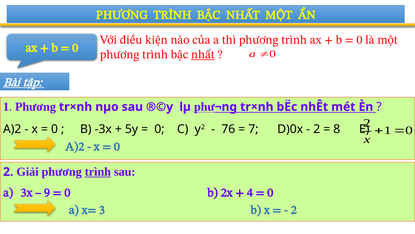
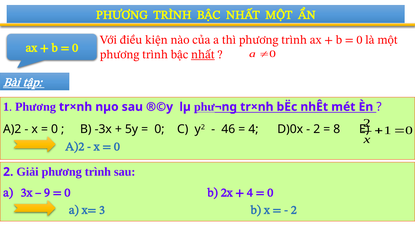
76: 76 -> 46
7 at (253, 129): 7 -> 4
trình at (98, 171) underline: present -> none
